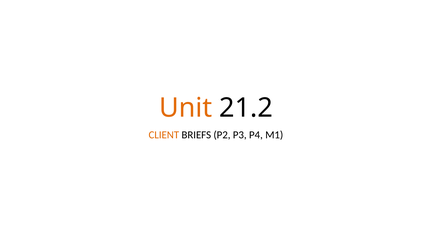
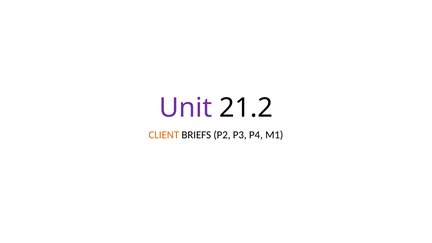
Unit colour: orange -> purple
